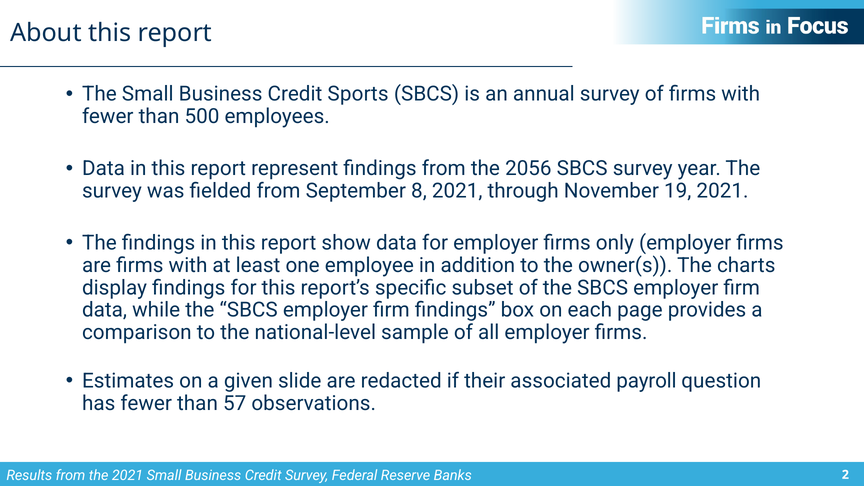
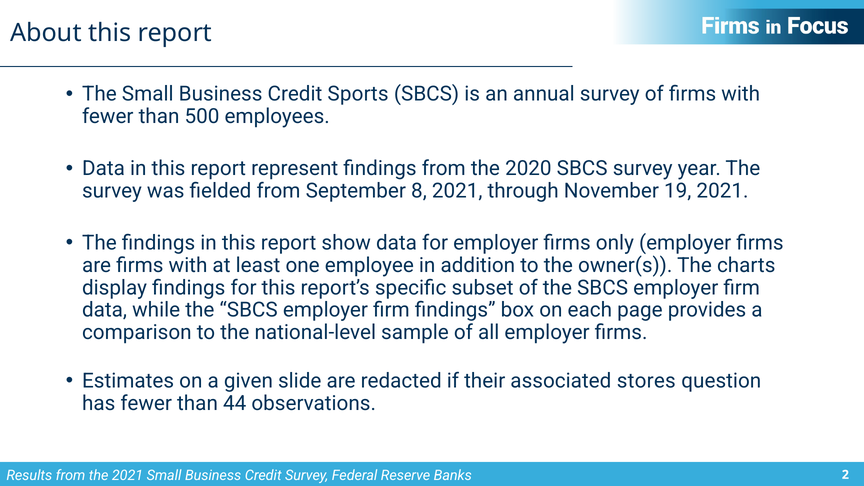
2056: 2056 -> 2020
payroll: payroll -> stores
57: 57 -> 44
